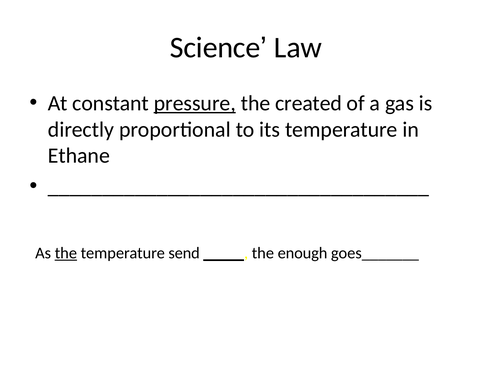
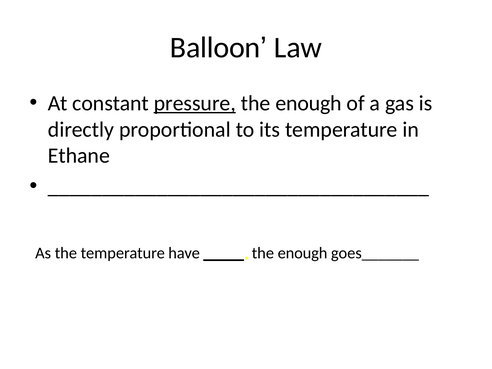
Science: Science -> Balloon
created at (309, 103): created -> enough
the at (66, 253) underline: present -> none
send: send -> have
